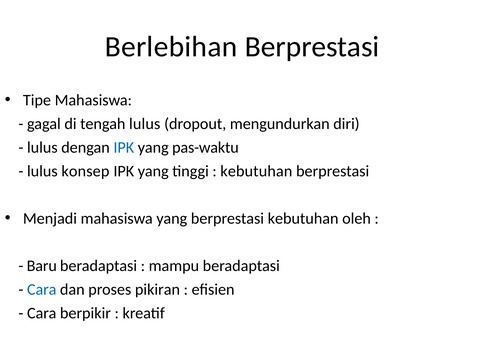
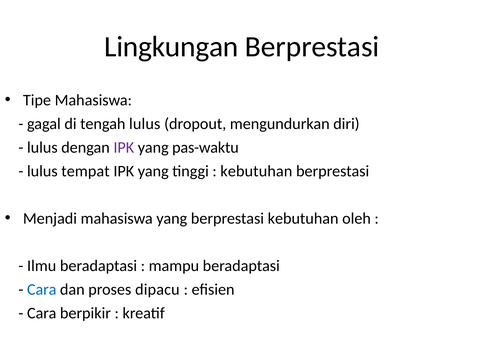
Berlebihan: Berlebihan -> Lingkungan
IPK at (124, 148) colour: blue -> purple
konsep: konsep -> tempat
Baru: Baru -> Ilmu
pikiran: pikiran -> dipacu
